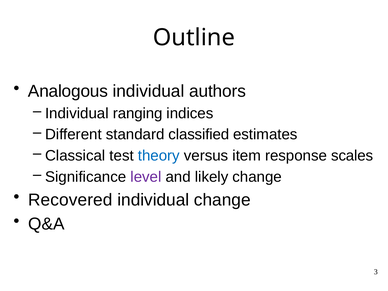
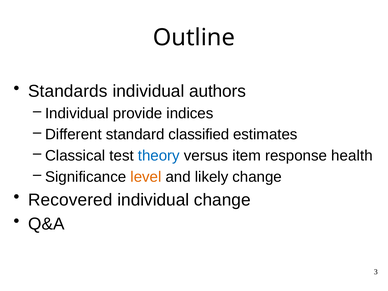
Analogous: Analogous -> Standards
ranging: ranging -> provide
scales: scales -> health
level colour: purple -> orange
